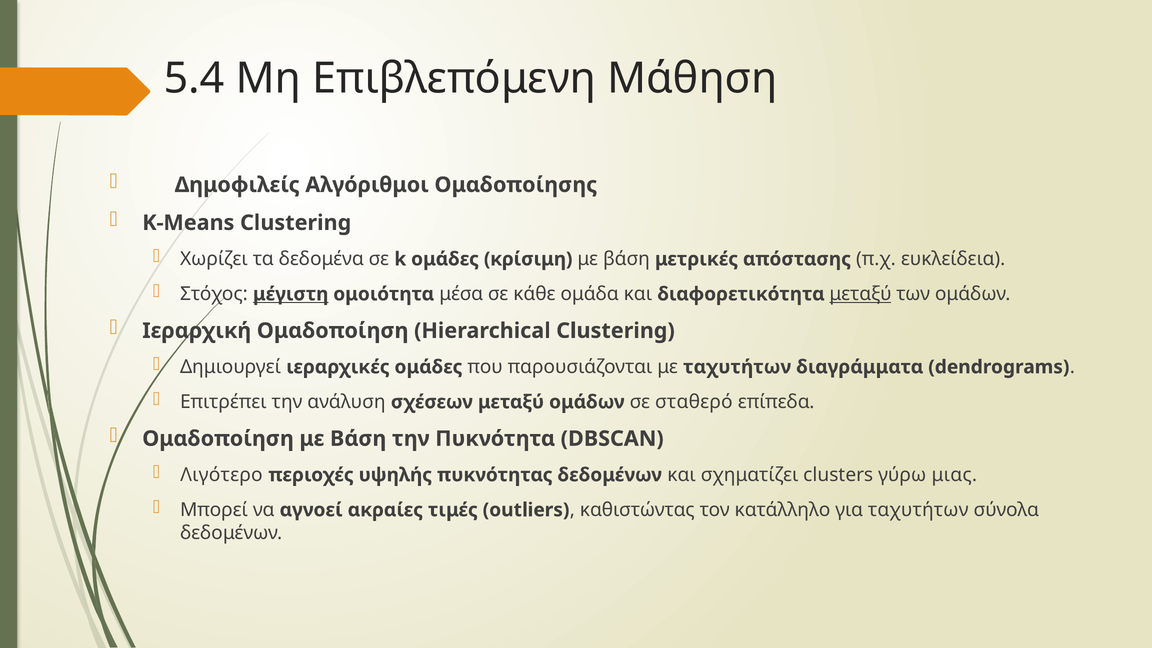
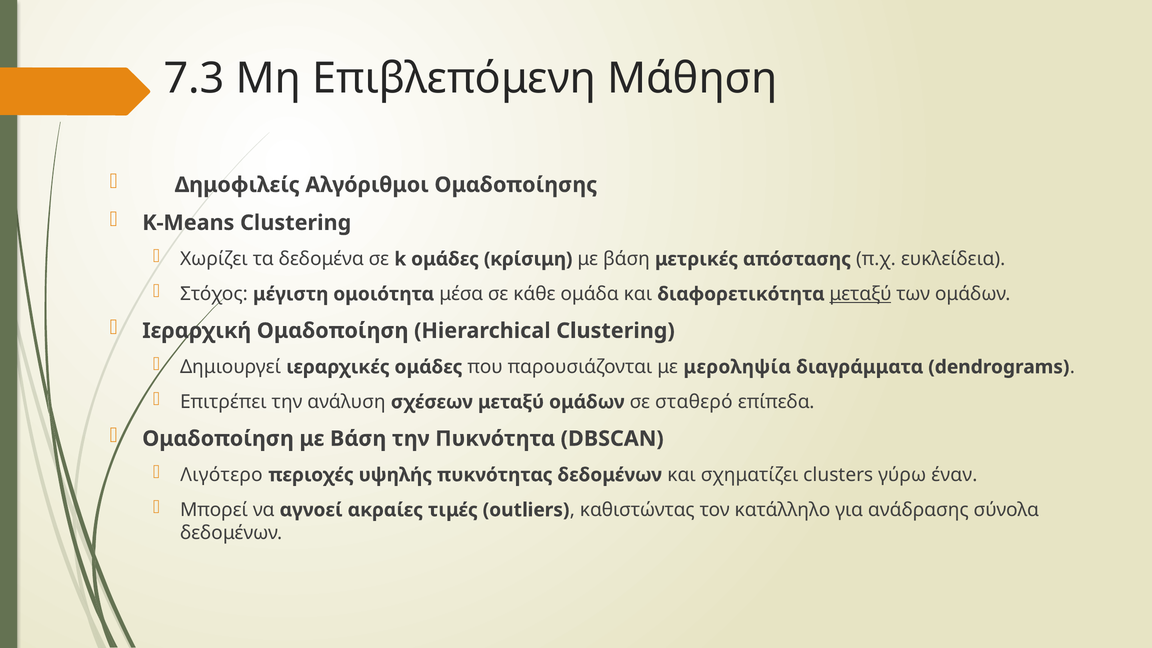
5.4: 5.4 -> 7.3
μέγιστη underline: present -> none
με ταχυτήτων: ταχυτήτων -> μεροληψία
μιας: μιας -> έναν
για ταχυτήτων: ταχυτήτων -> ανάδρασης
